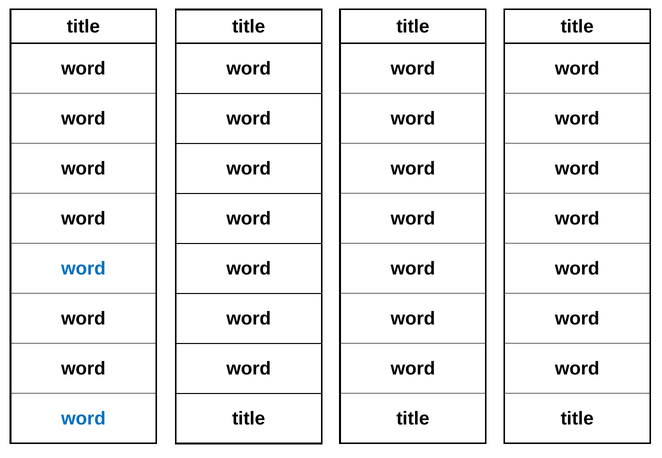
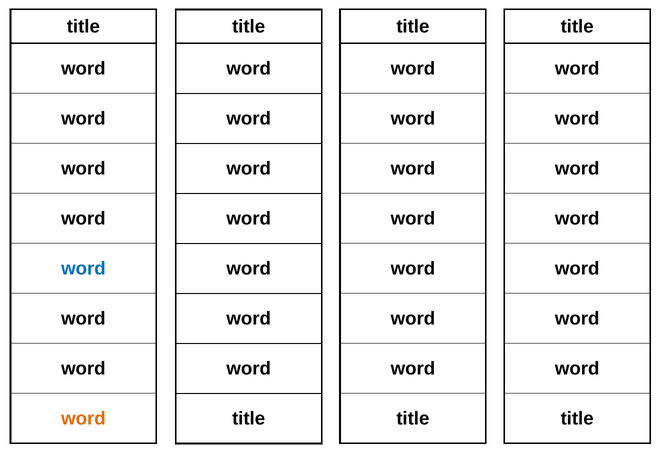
word at (83, 419) colour: blue -> orange
